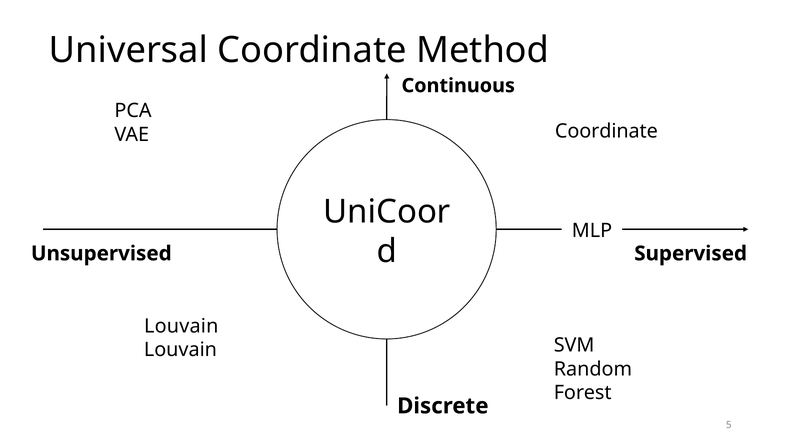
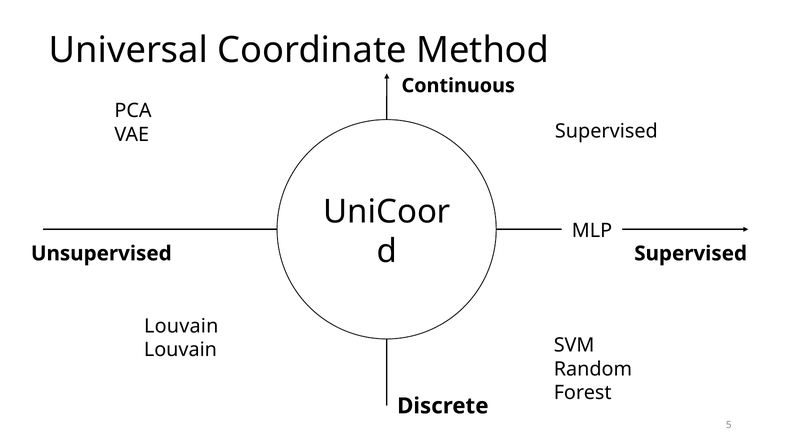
Coordinate at (606, 131): Coordinate -> Supervised
